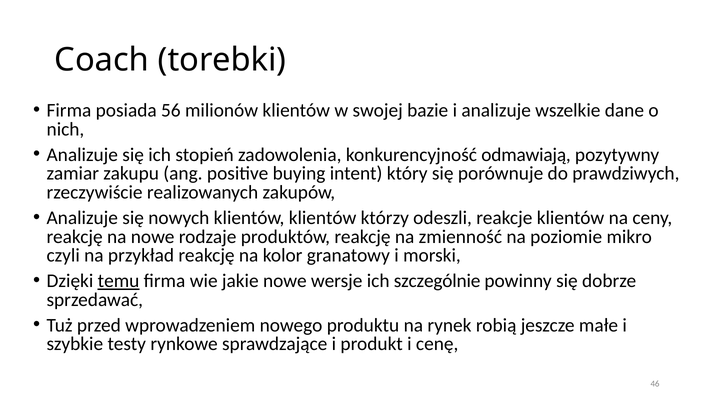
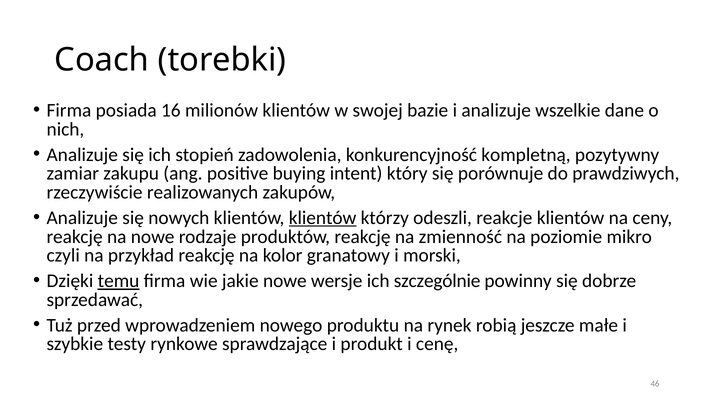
56: 56 -> 16
odmawiają: odmawiają -> kompletną
klientów at (323, 218) underline: none -> present
